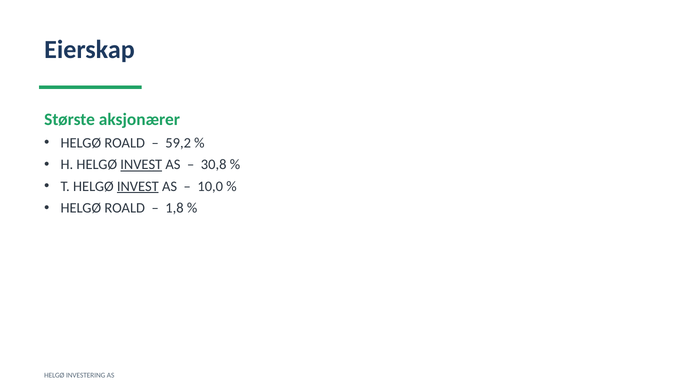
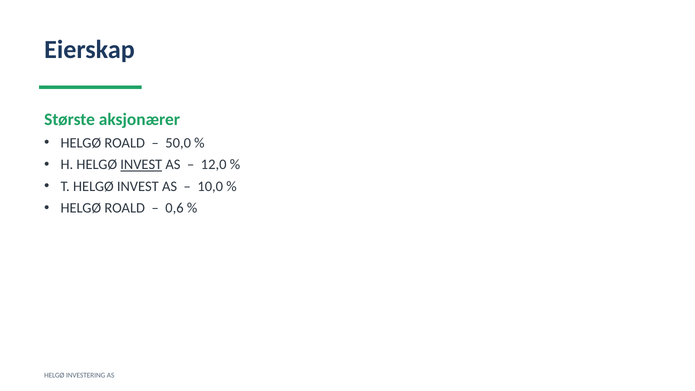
59,2: 59,2 -> 50,0
30,8: 30,8 -> 12,0
INVEST at (138, 186) underline: present -> none
1,8: 1,8 -> 0,6
